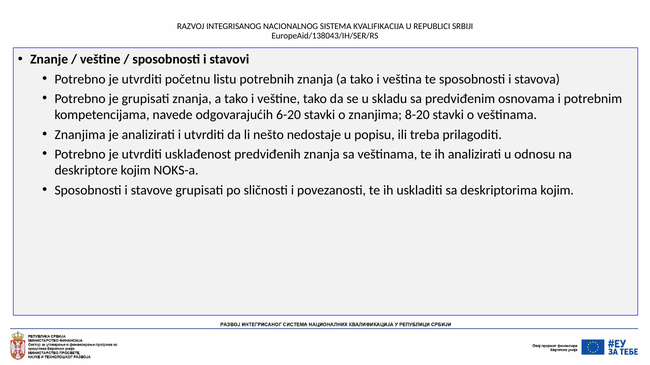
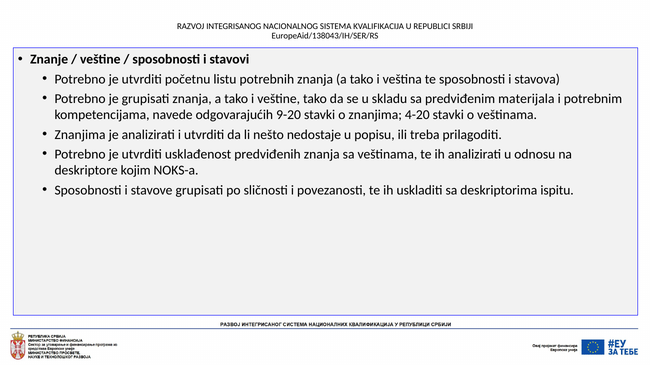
osnovama: osnovama -> materijala
6-20: 6-20 -> 9-20
8-20: 8-20 -> 4-20
deskriptorima kojim: kojim -> ispitu
